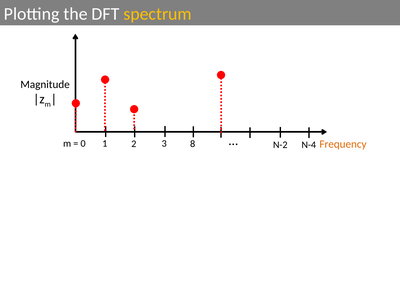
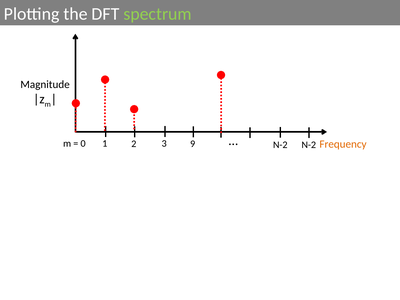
spectrum colour: yellow -> light green
8: 8 -> 9
1 N-4: N-4 -> N-2
